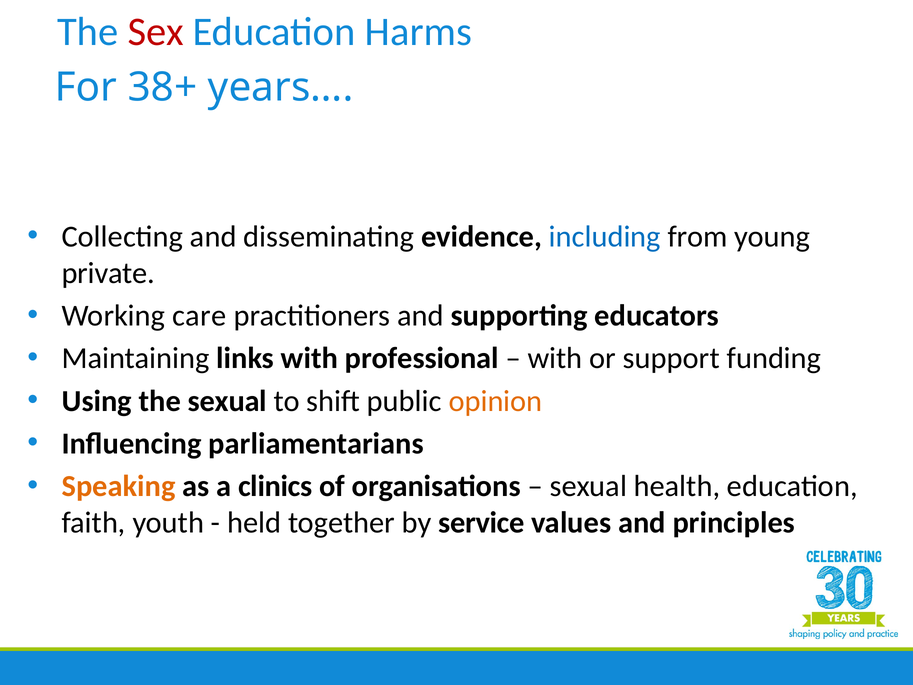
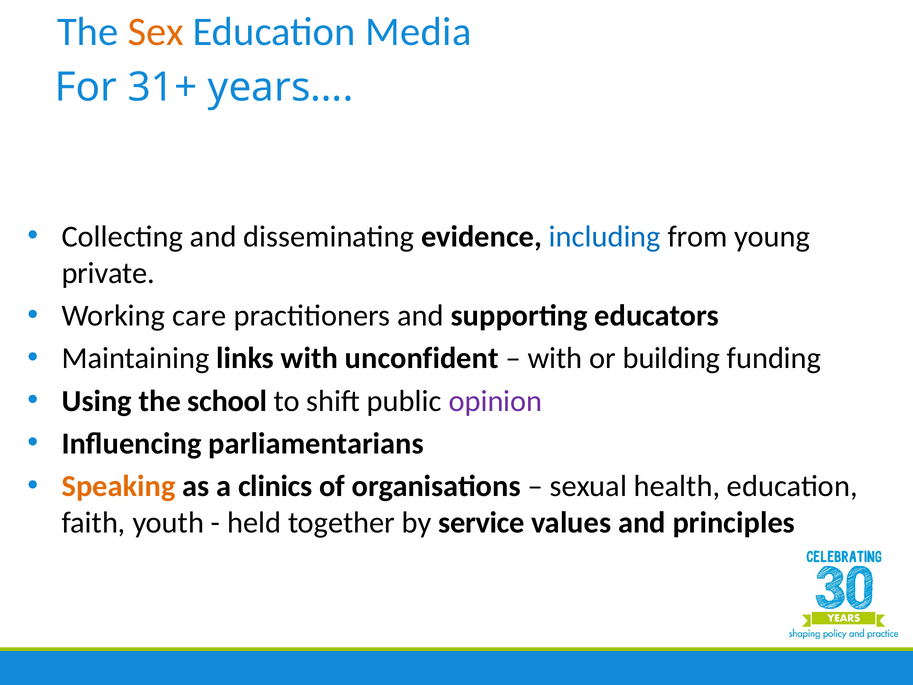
Sex colour: red -> orange
Harms: Harms -> Media
38+: 38+ -> 31+
professional: professional -> unconfident
support: support -> building
the sexual: sexual -> school
opinion colour: orange -> purple
